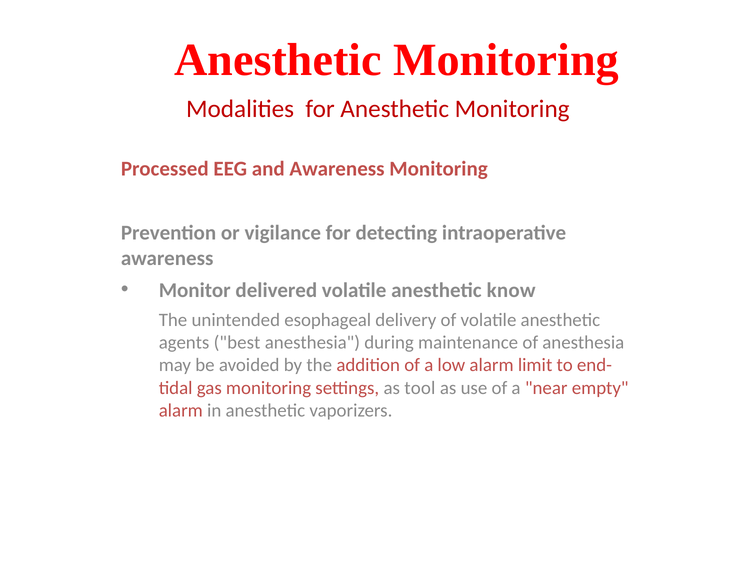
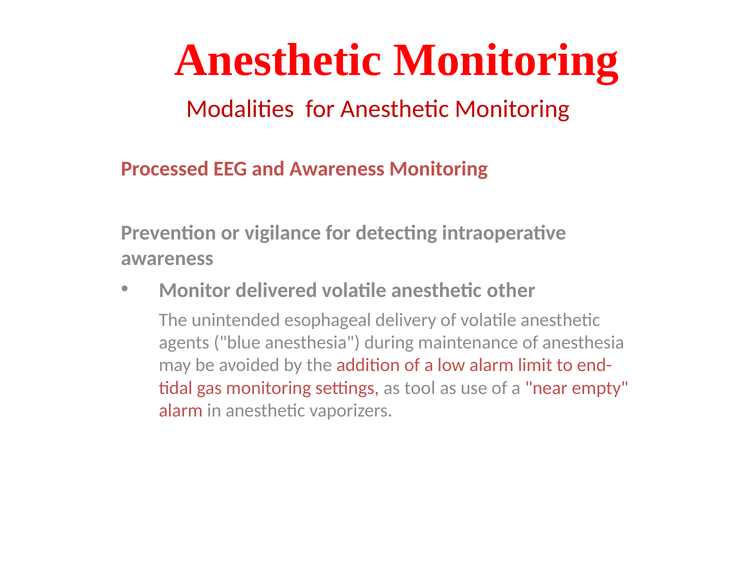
know: know -> other
best: best -> blue
